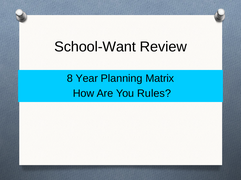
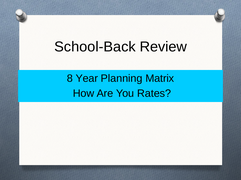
School-Want: School-Want -> School-Back
Rules: Rules -> Rates
